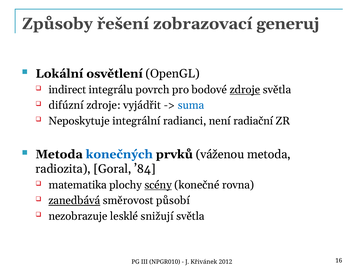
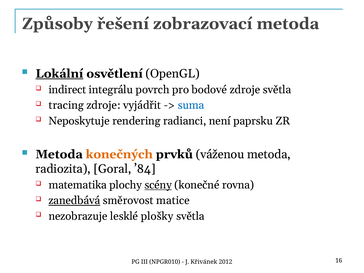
zobrazovací generuj: generuj -> metoda
Lokální underline: none -> present
zdroje at (245, 90) underline: present -> none
difúzní: difúzní -> tracing
integrální: integrální -> rendering
radiační: radiační -> paprsku
konečných colour: blue -> orange
působí: působí -> matice
snižují: snižují -> plošky
